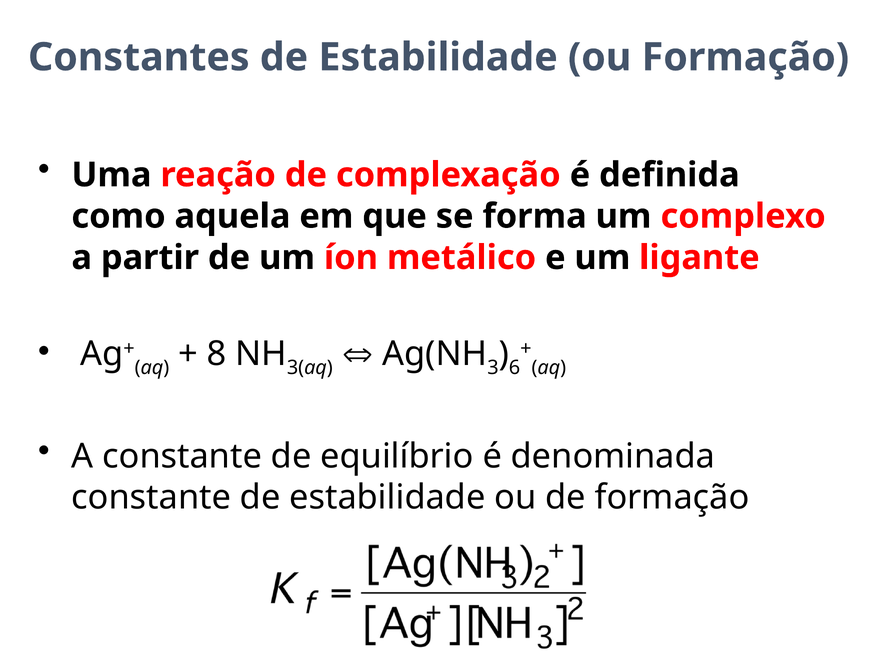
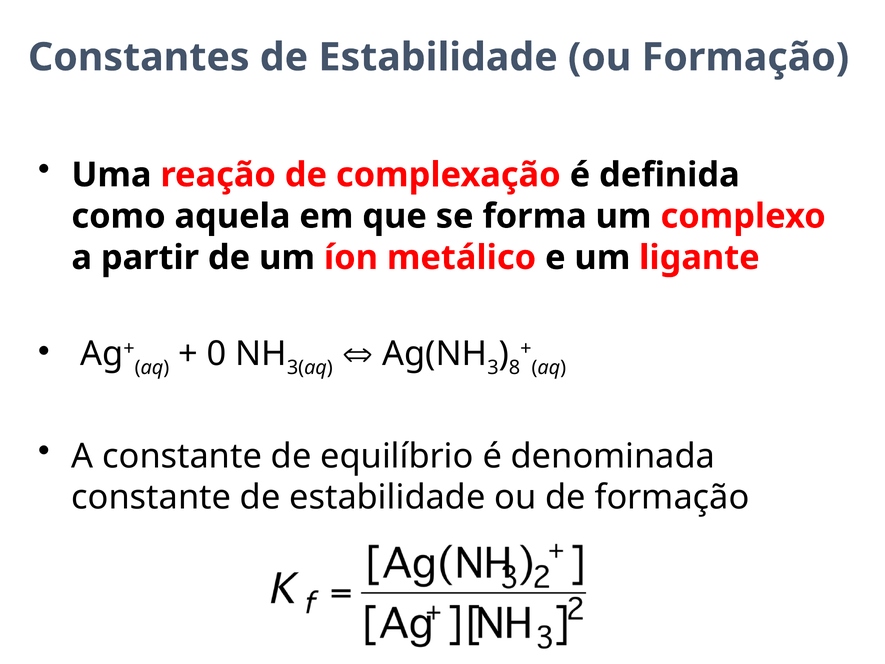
8: 8 -> 0
6: 6 -> 8
